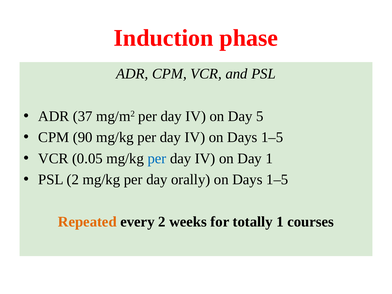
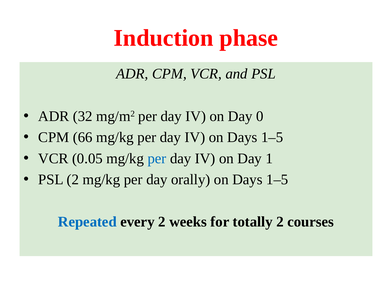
37: 37 -> 32
5: 5 -> 0
90: 90 -> 66
Repeated colour: orange -> blue
totally 1: 1 -> 2
